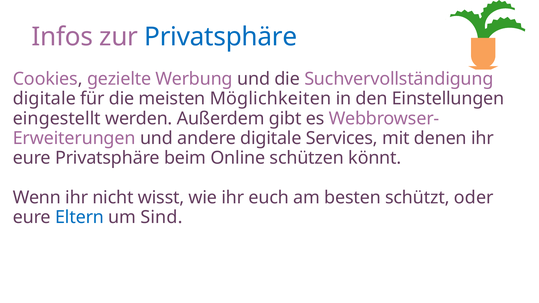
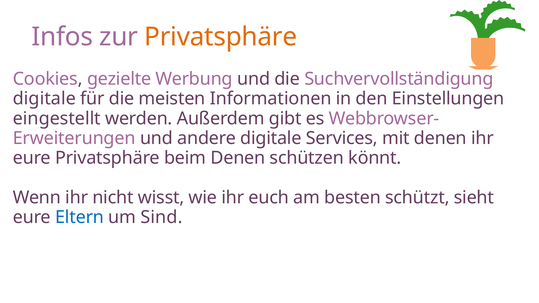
Privatsphäre at (221, 37) colour: blue -> orange
Möglichkeiten: Möglichkeiten -> Informationen
beim Online: Online -> Denen
oder: oder -> sieht
